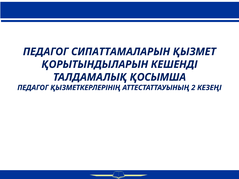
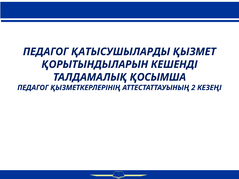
СИПАТТАМАЛАРЫН: СИПАТТАМАЛАРЫН -> ҚАТЫСУШЫЛАРДЫ
